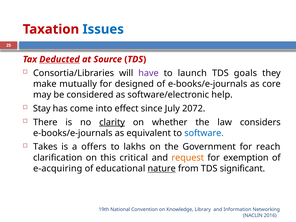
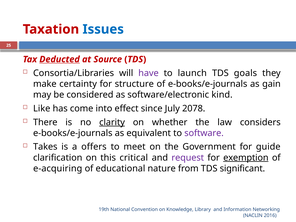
mutually: mutually -> certainty
designed: designed -> structure
core: core -> gain
help: help -> kind
Stay: Stay -> Like
2072: 2072 -> 2078
software colour: blue -> purple
lakhs: lakhs -> meet
reach: reach -> guide
request colour: orange -> purple
exemption underline: none -> present
nature underline: present -> none
